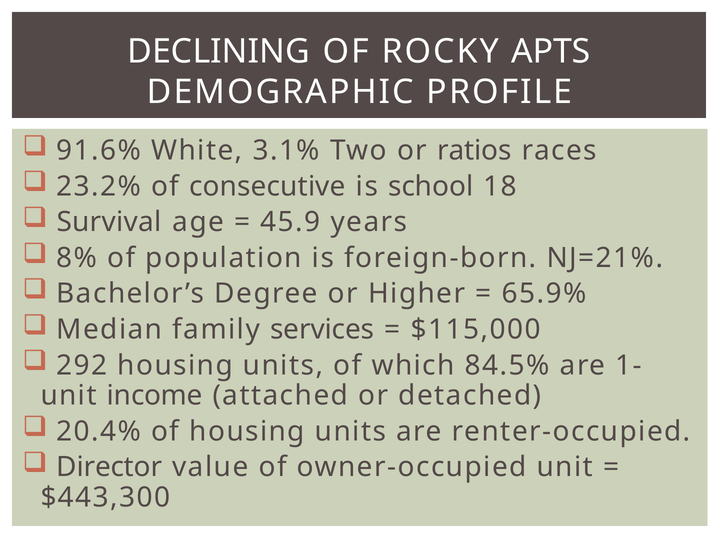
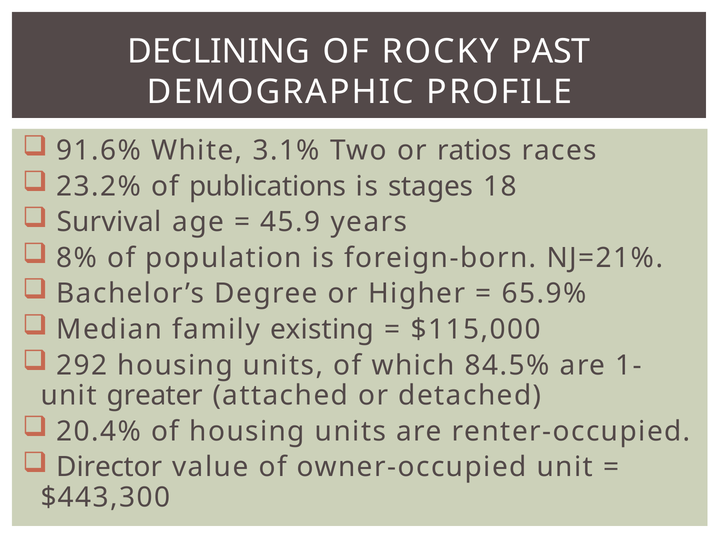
APTS: APTS -> PAST
consecutive: consecutive -> publications
school: school -> stages
services: services -> existing
income: income -> greater
